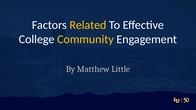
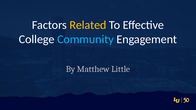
Community colour: yellow -> light blue
